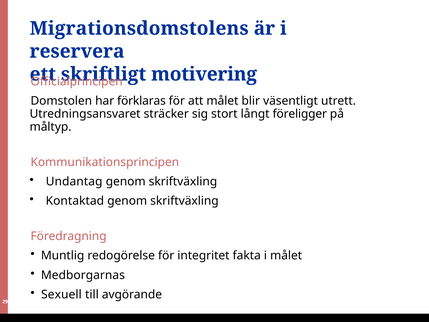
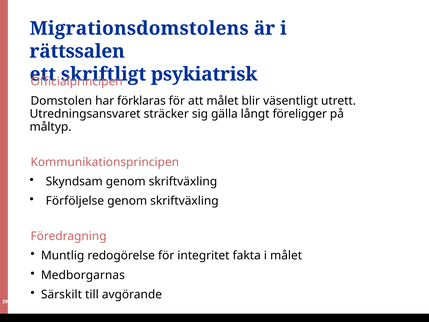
reservera: reservera -> rättssalen
motivering: motivering -> psykiatrisk
stort: stort -> gälla
Undantag: Undantag -> Skyndsam
Kontaktad: Kontaktad -> Förföljelse
Sexuell: Sexuell -> Särskilt
